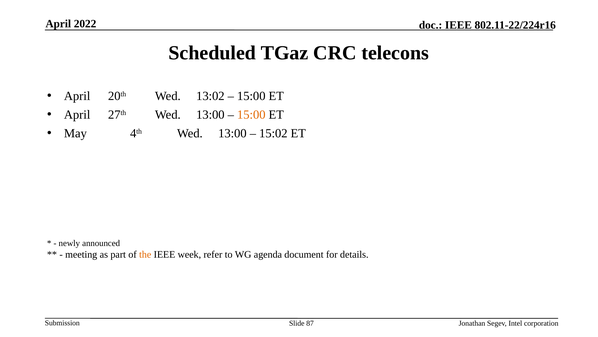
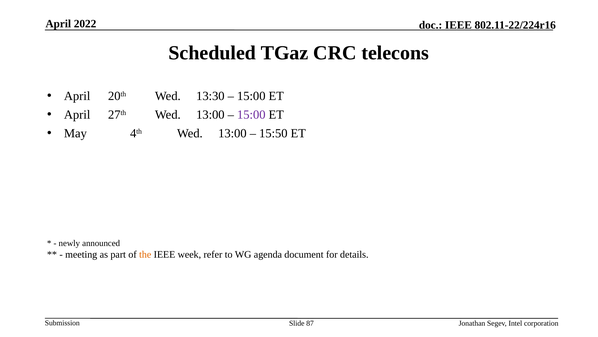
13:02: 13:02 -> 13:30
15:00 at (251, 115) colour: orange -> purple
15:02: 15:02 -> 15:50
